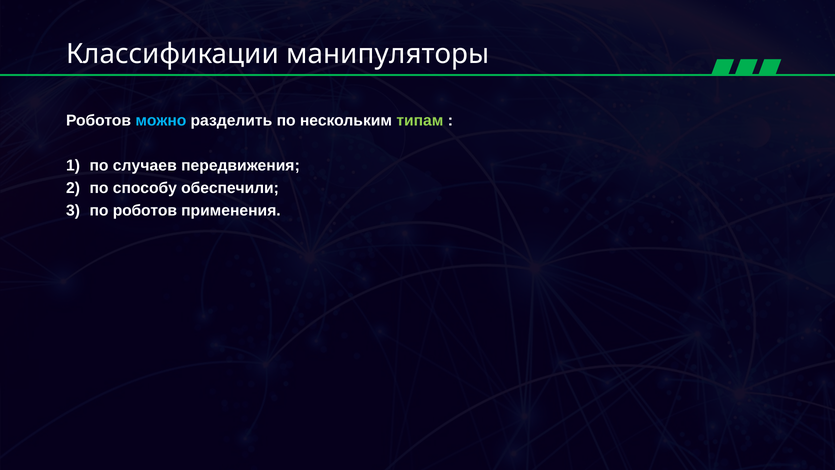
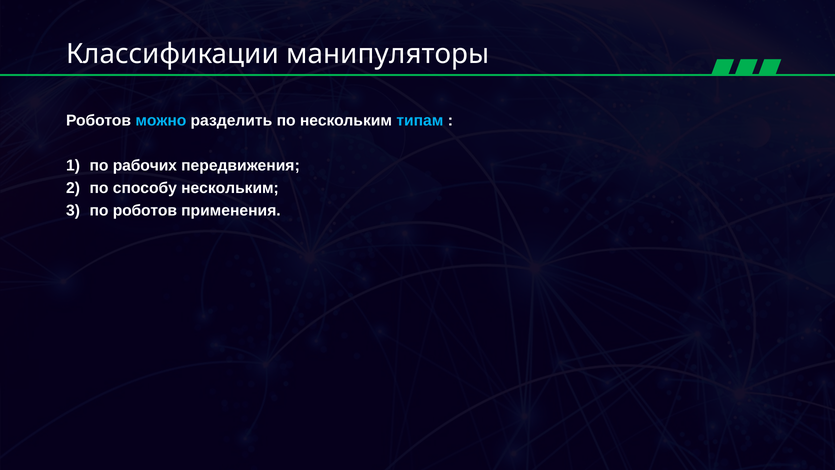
типам colour: light green -> light blue
случаев: случаев -> рабочих
способу обеспечили: обеспечили -> нескольким
